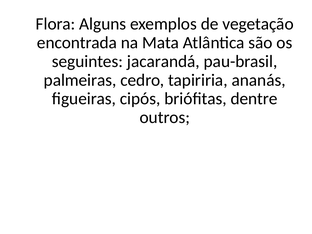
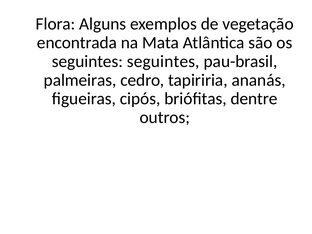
seguintes jacarandá: jacarandá -> seguintes
